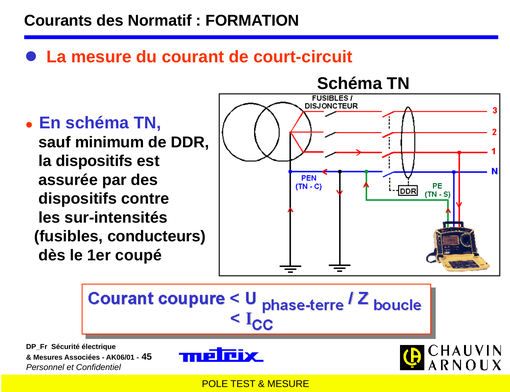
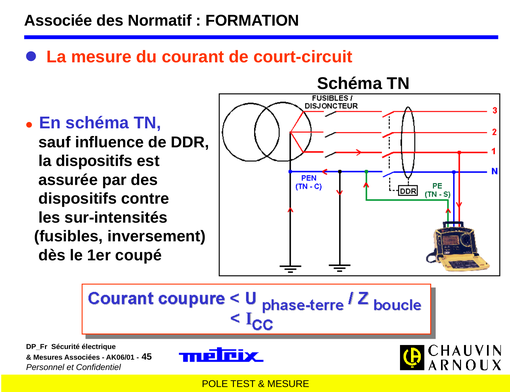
Courants: Courants -> Associée
minimum: minimum -> influence
conducteurs: conducteurs -> inversement
